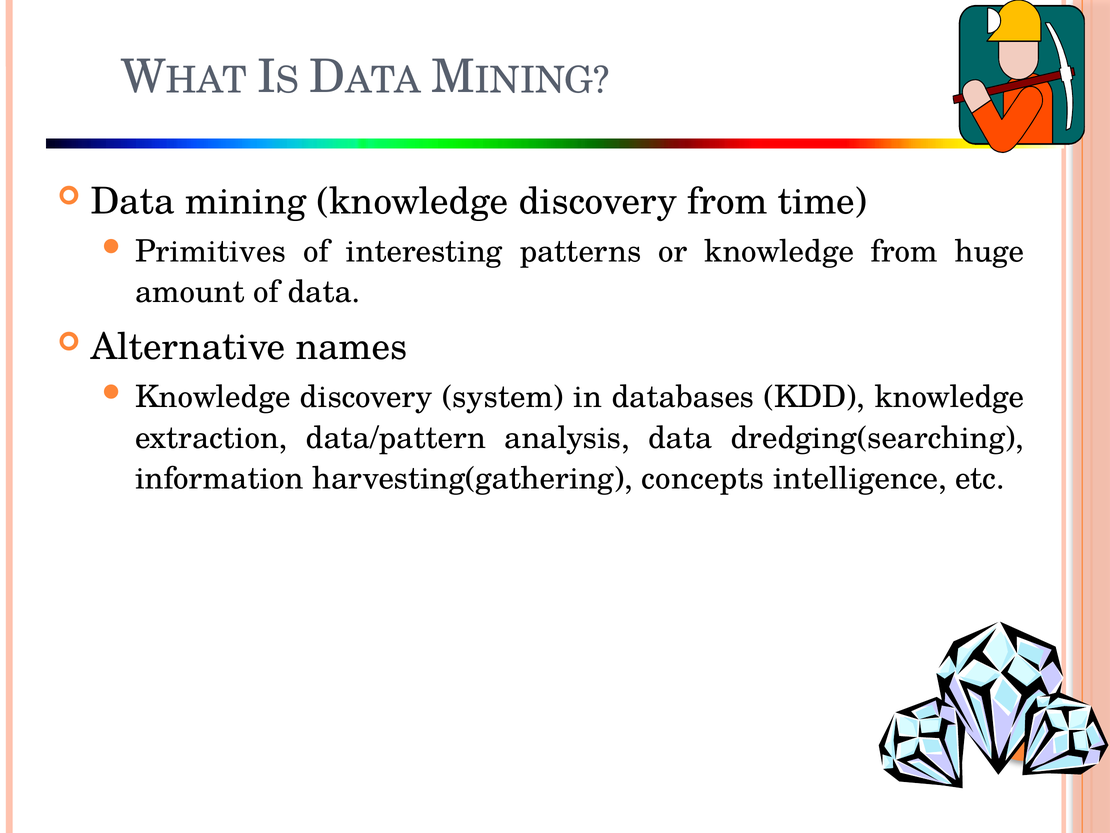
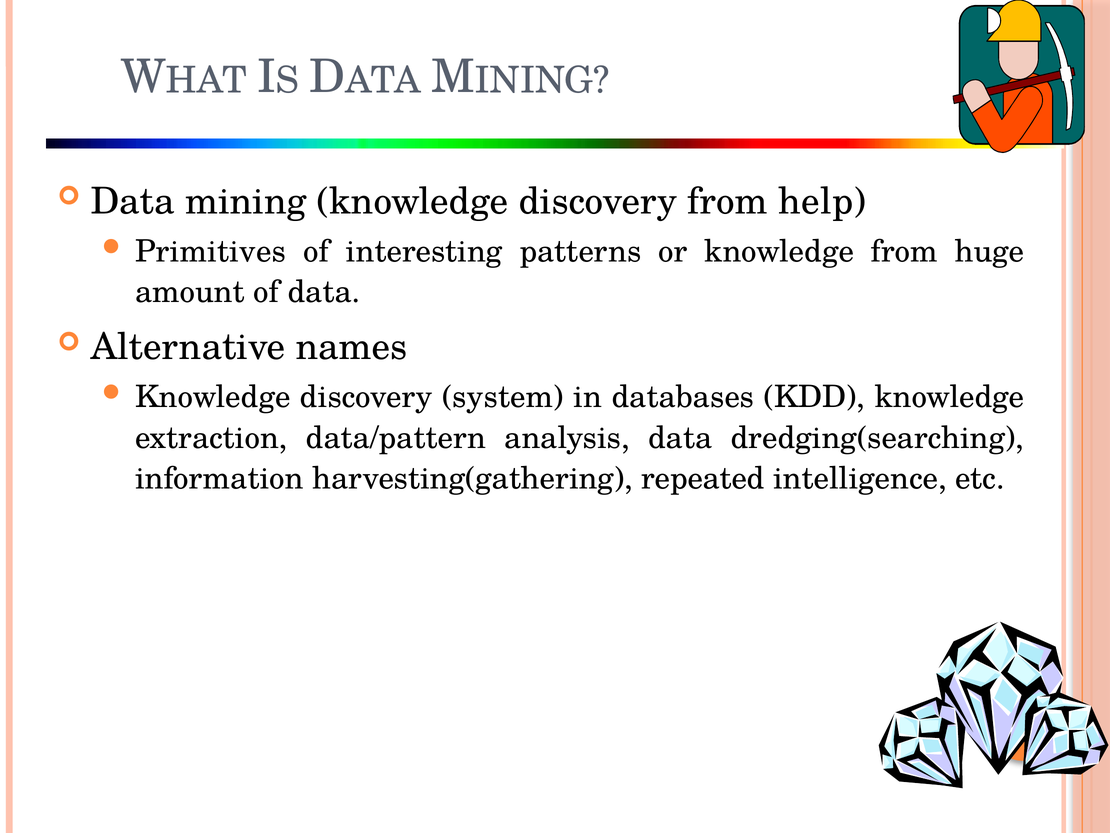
time: time -> help
concepts: concepts -> repeated
